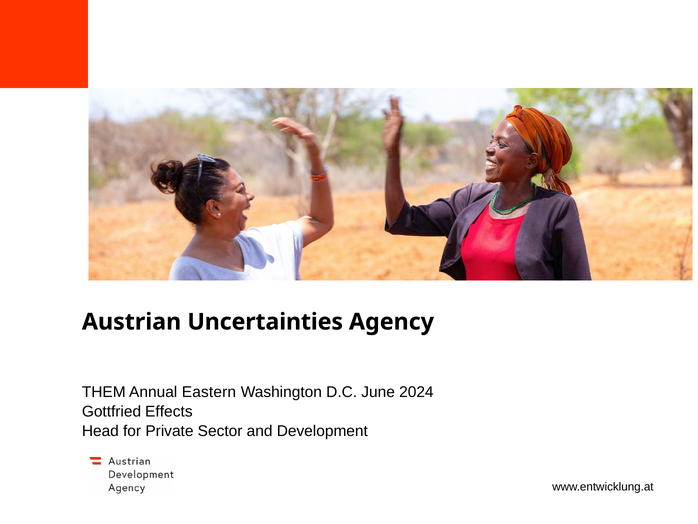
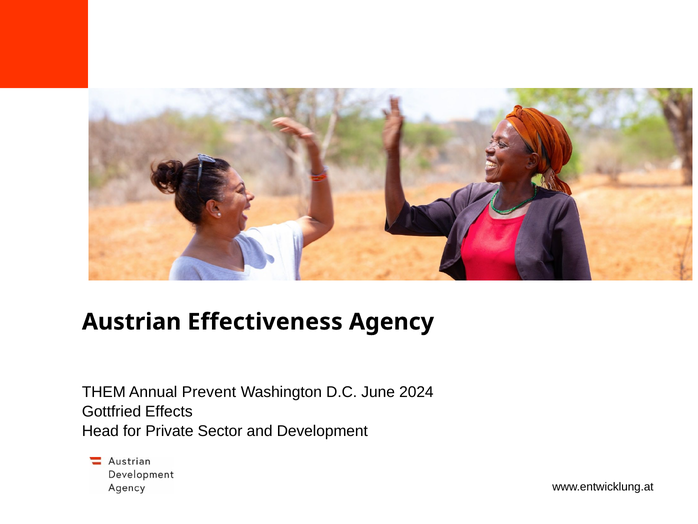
Uncertainties: Uncertainties -> Effectiveness
Eastern: Eastern -> Prevent
